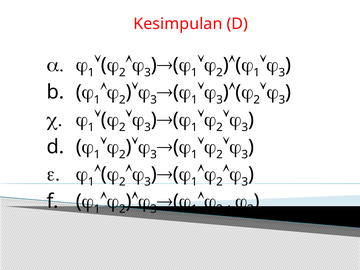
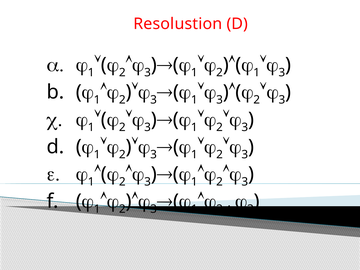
Kesimpulan: Kesimpulan -> Resolustion
